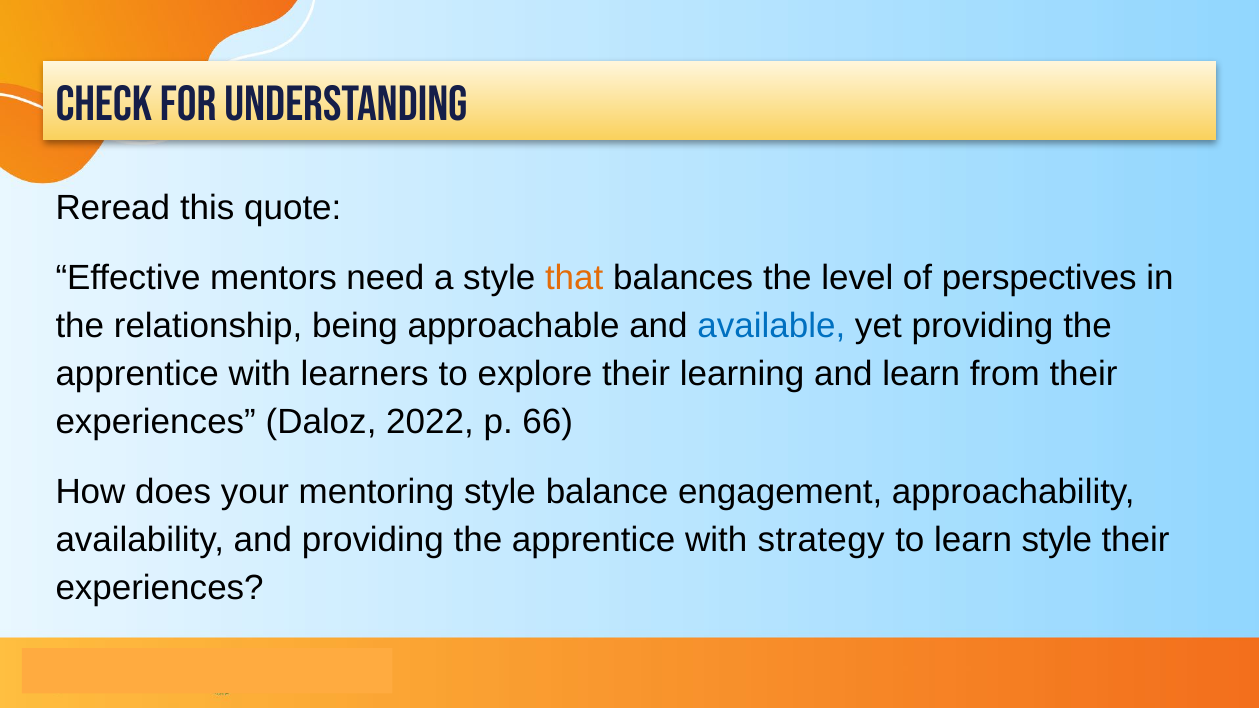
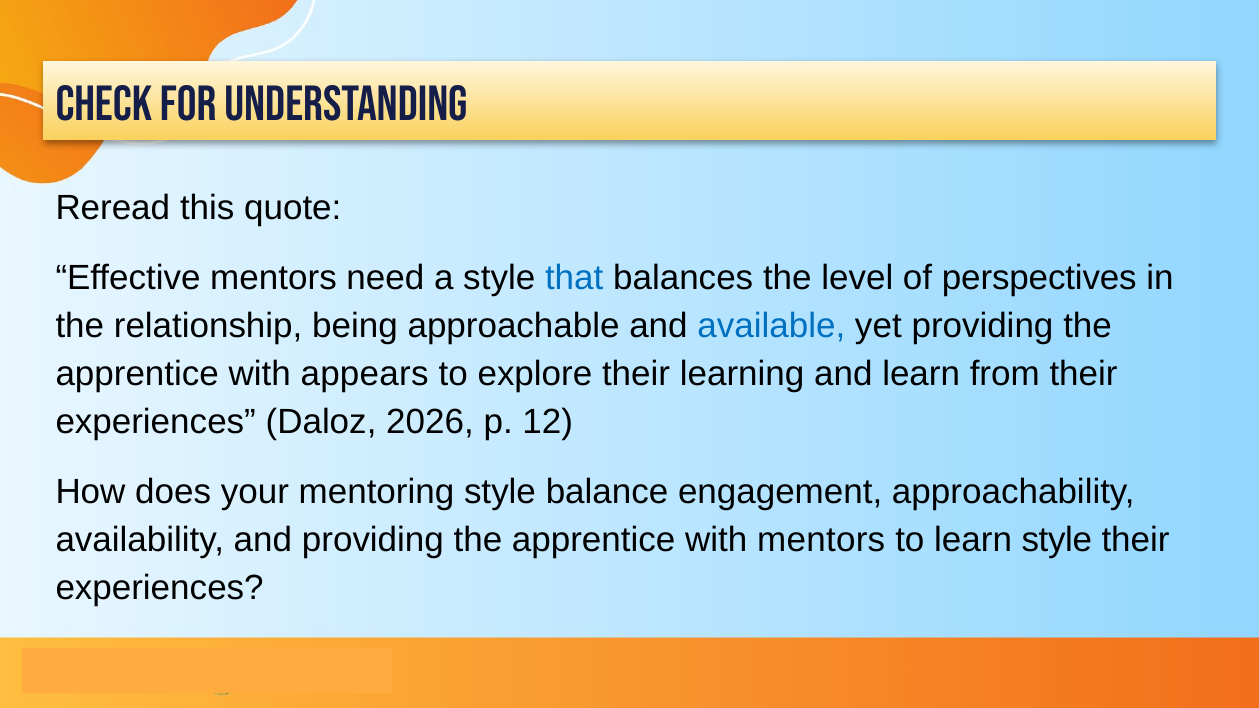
that colour: orange -> blue
learners: learners -> appears
2022: 2022 -> 2026
66: 66 -> 12
with strategy: strategy -> mentors
